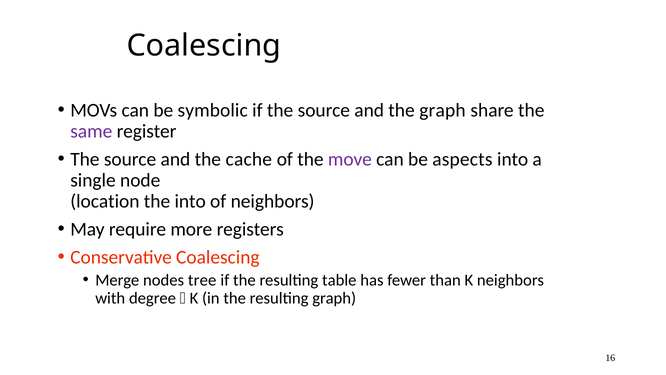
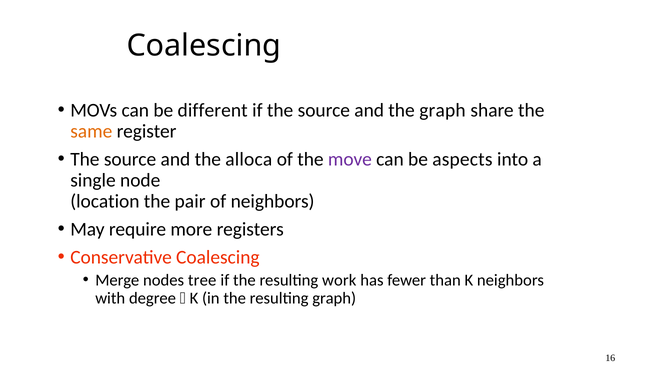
symbolic: symbolic -> different
same colour: purple -> orange
cache: cache -> alloca
the into: into -> pair
table: table -> work
